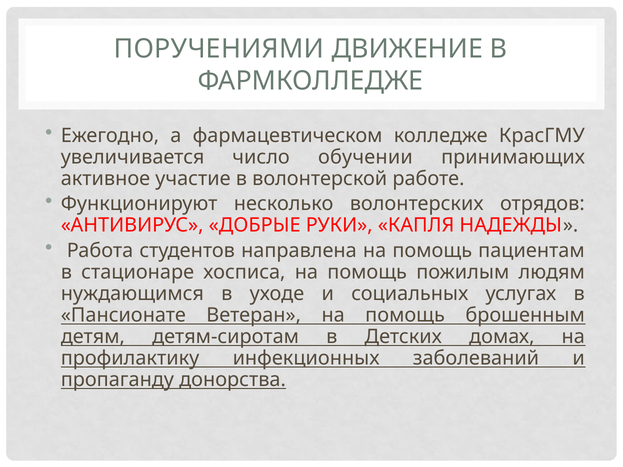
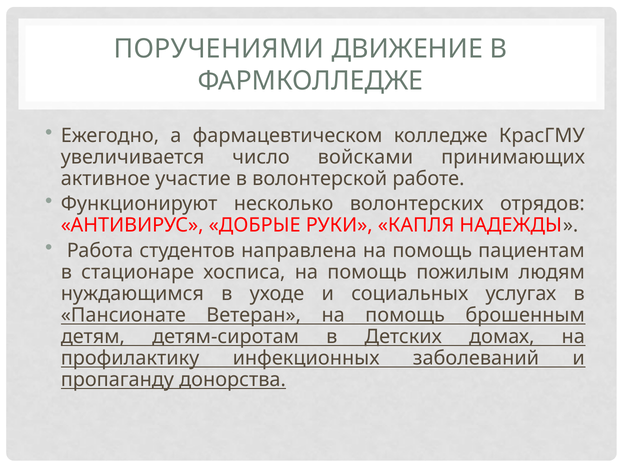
обучении: обучении -> войсками
